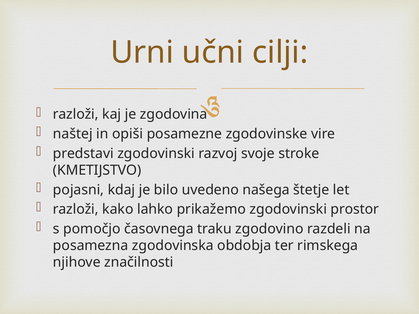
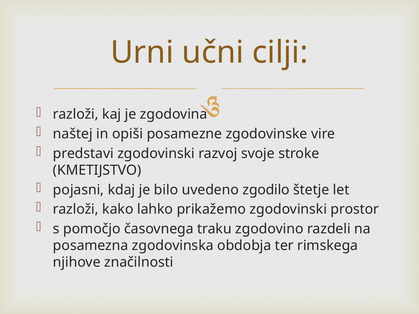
našega: našega -> zgodilo
